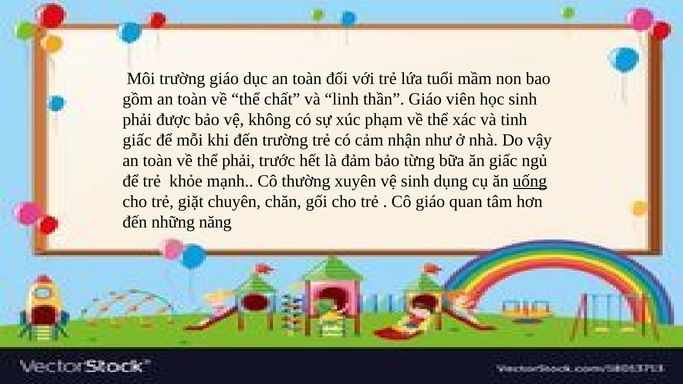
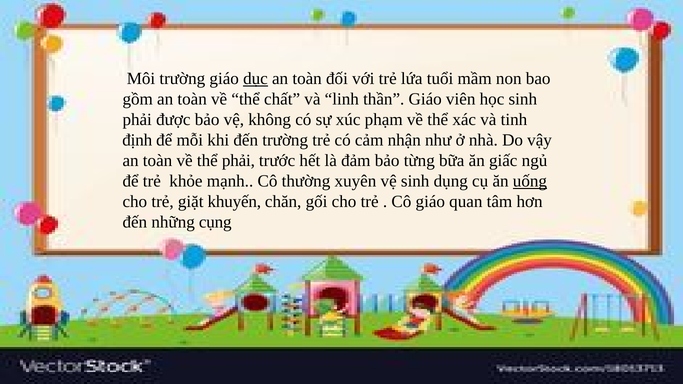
dục underline: none -> present
giấc at (137, 140): giấc -> định
chuyên: chuyên -> khuyến
năng: năng -> cụng
